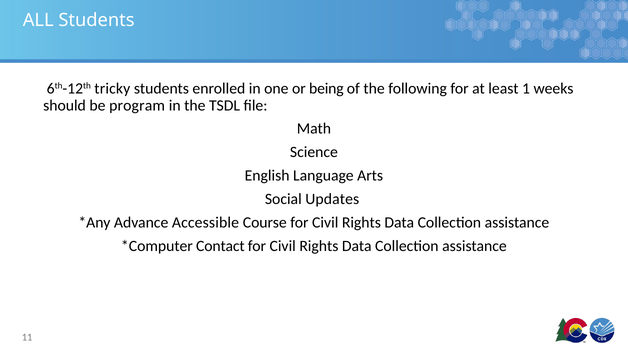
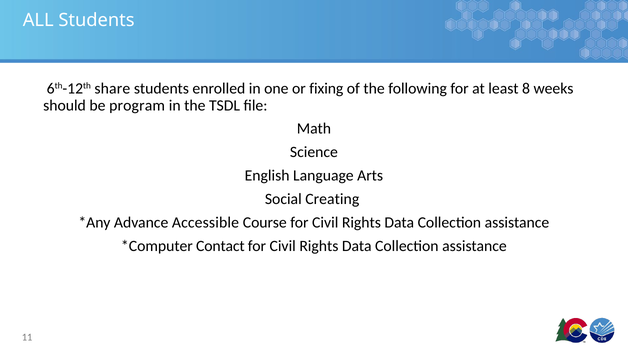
tricky: tricky -> share
being: being -> fixing
1: 1 -> 8
Updates: Updates -> Creating
